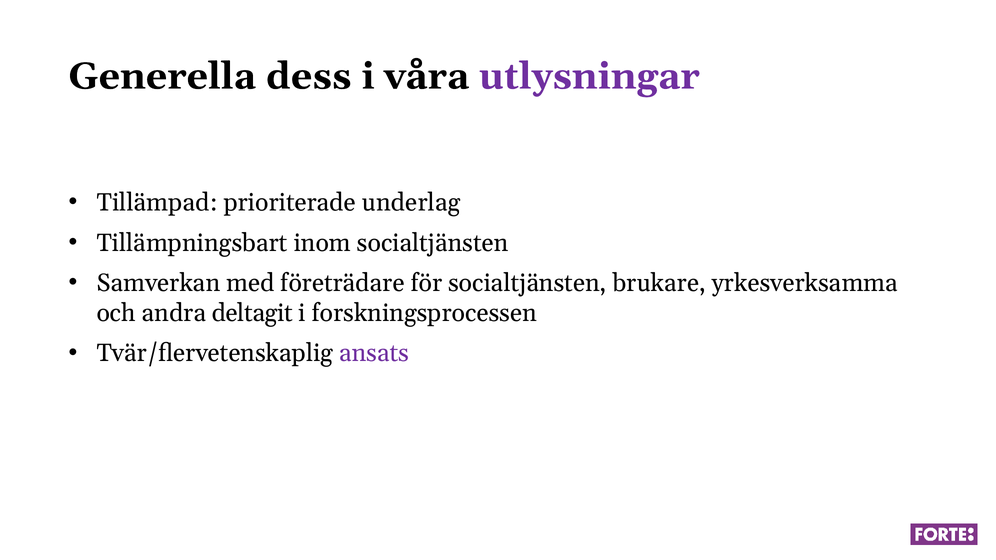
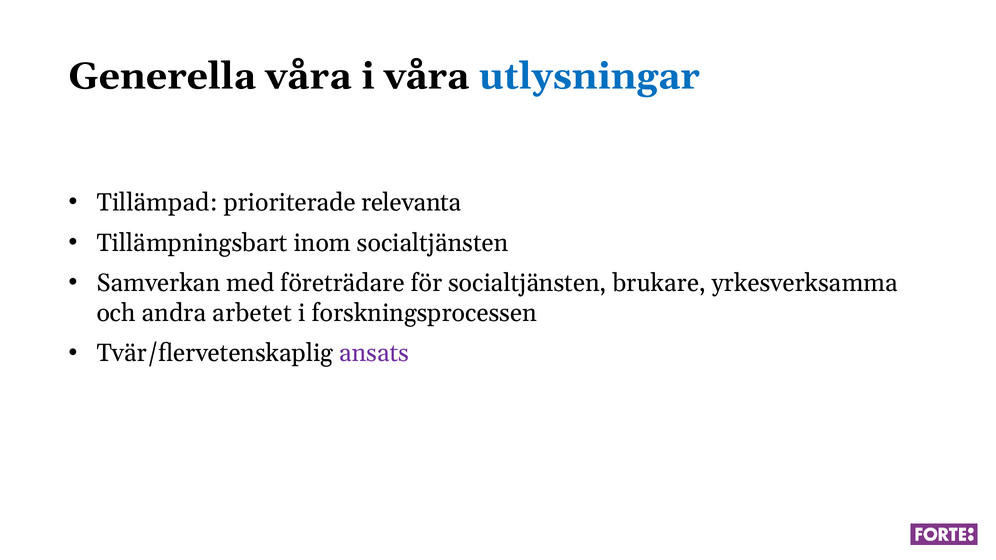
Generella dess: dess -> våra
utlysningar colour: purple -> blue
underlag: underlag -> relevanta
deltagit: deltagit -> arbetet
